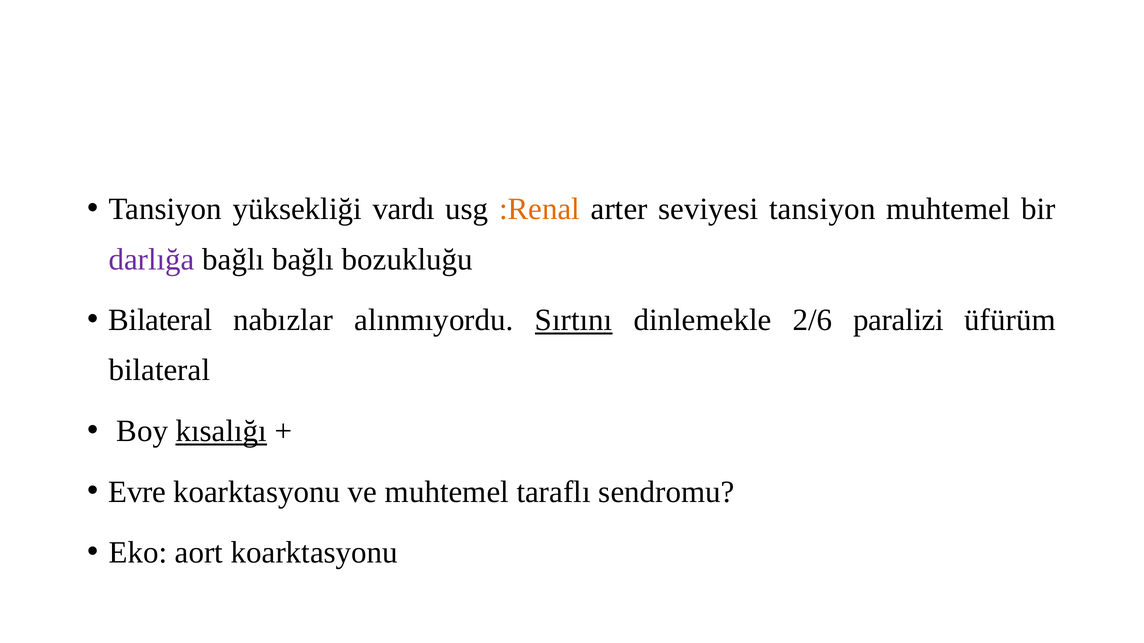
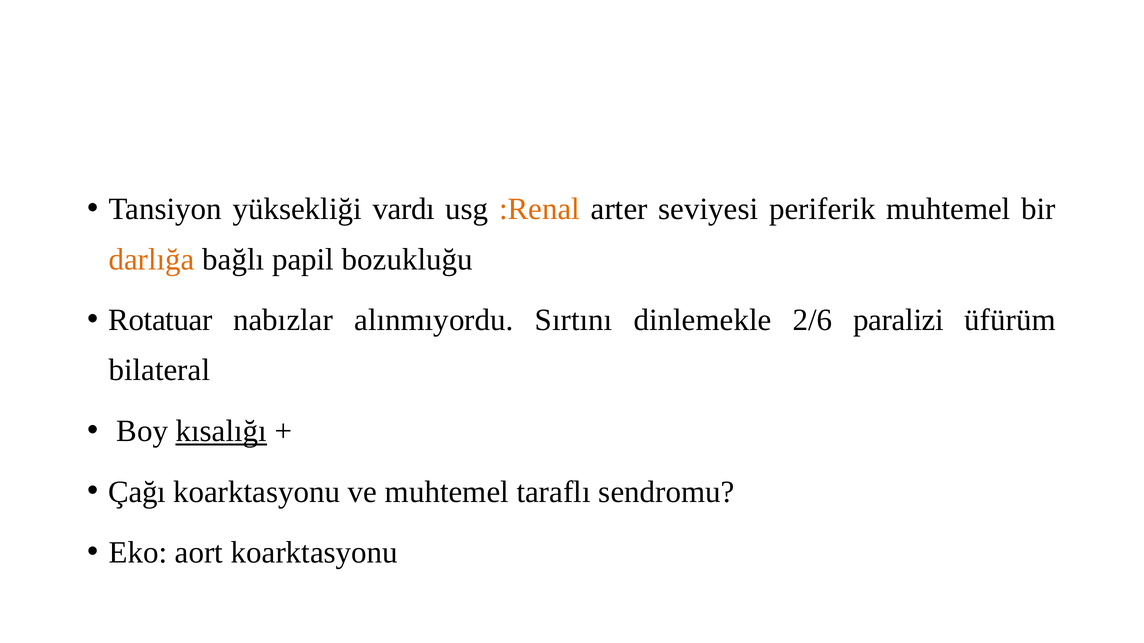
seviyesi tansiyon: tansiyon -> periferik
darlığa colour: purple -> orange
bağlı bağlı: bağlı -> papil
Bilateral at (160, 320): Bilateral -> Rotatuar
Sırtını underline: present -> none
Evre: Evre -> Çağı
